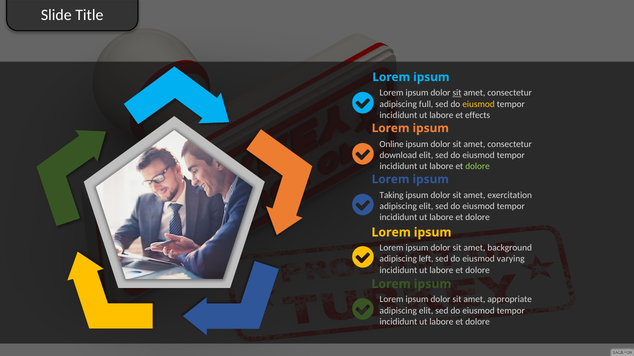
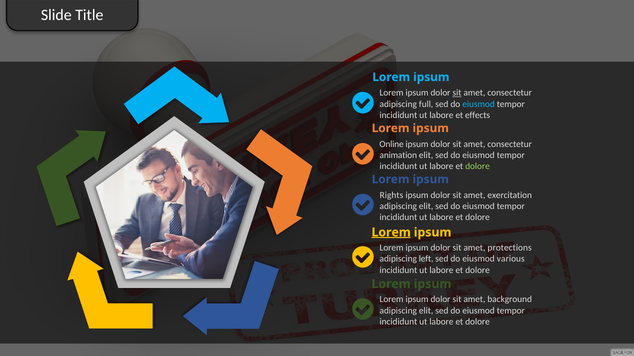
eiusmod at (479, 104) colour: yellow -> light blue
download: download -> animation
Taking: Taking -> Rights
Lorem at (391, 233) underline: none -> present
background: background -> protections
varying: varying -> various
appropriate: appropriate -> background
